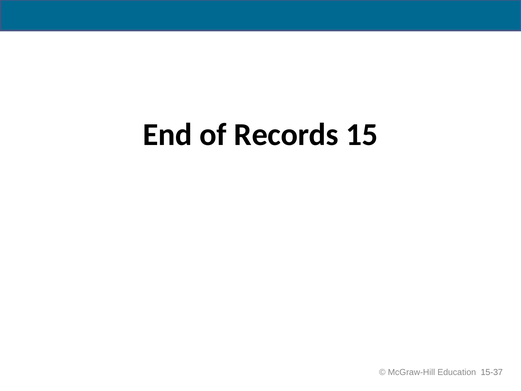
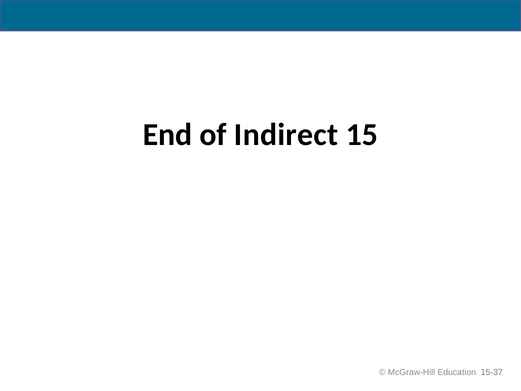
Records: Records -> Indirect
